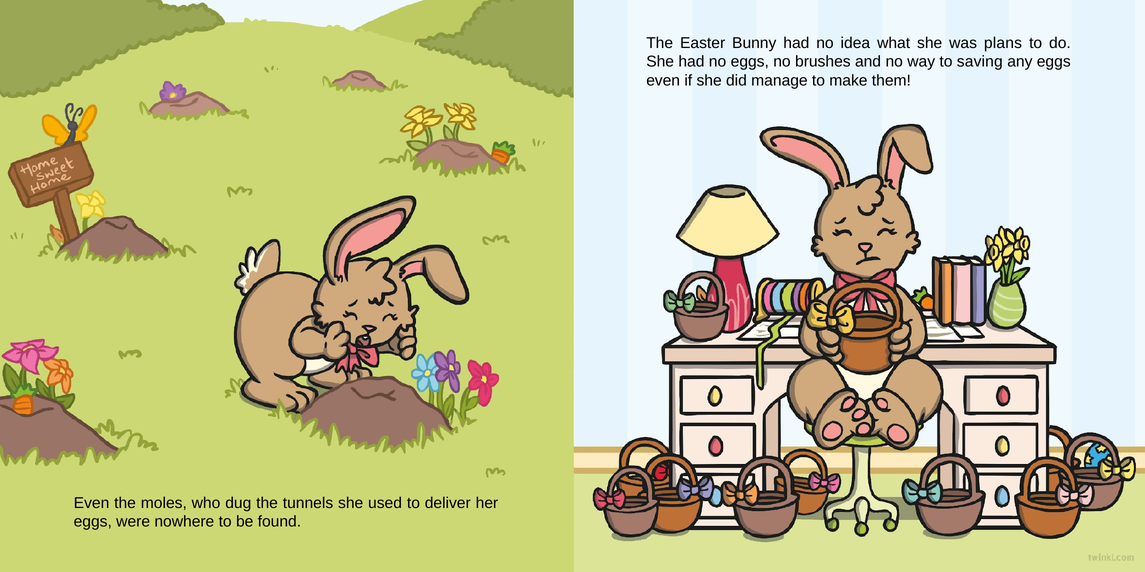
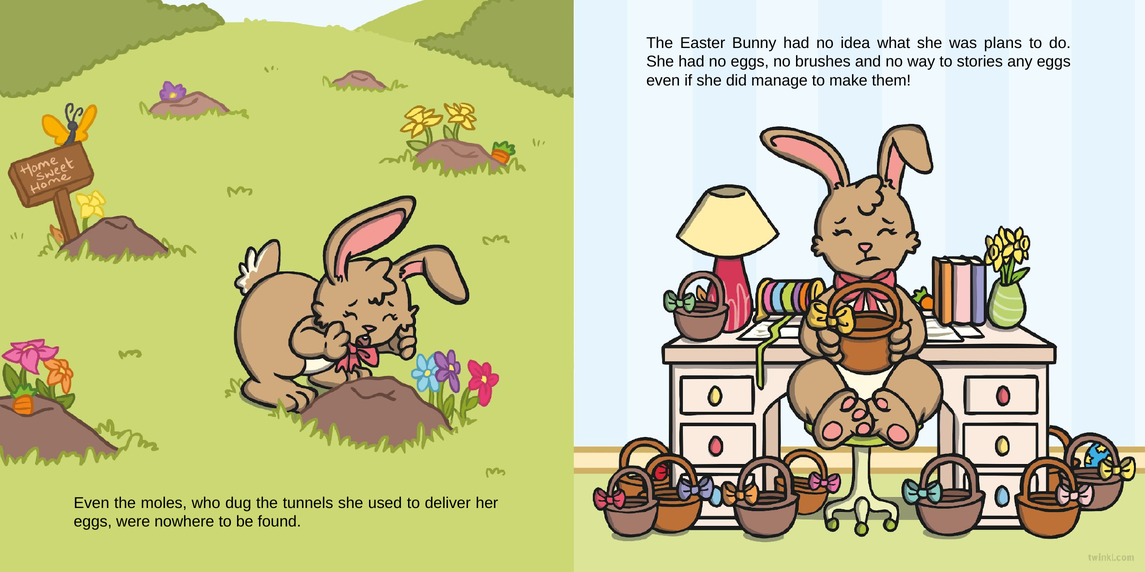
saving: saving -> stories
